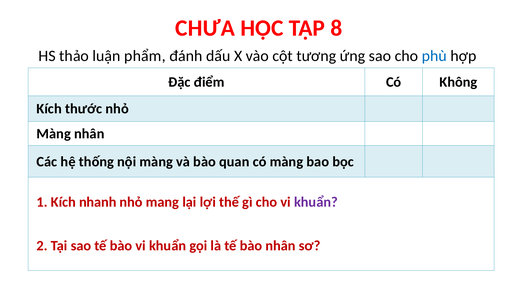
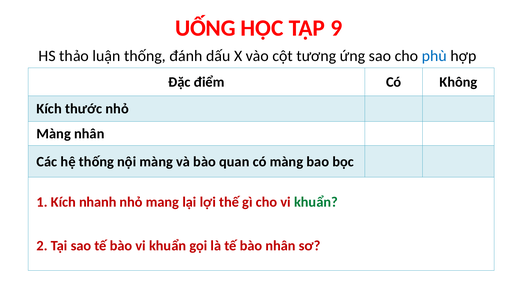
CHƯA: CHƯA -> UỐNG
8: 8 -> 9
luận phẩm: phẩm -> thống
khuẩn at (316, 203) colour: purple -> green
